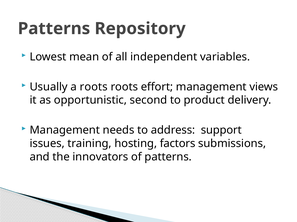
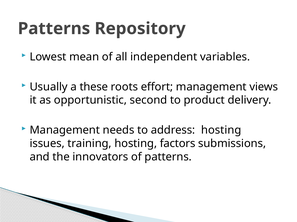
a roots: roots -> these
address support: support -> hosting
